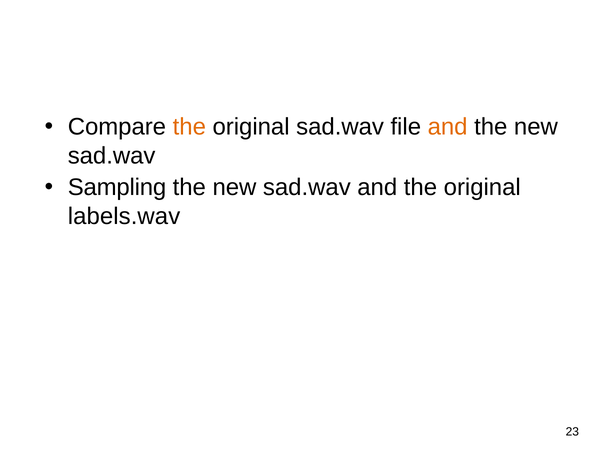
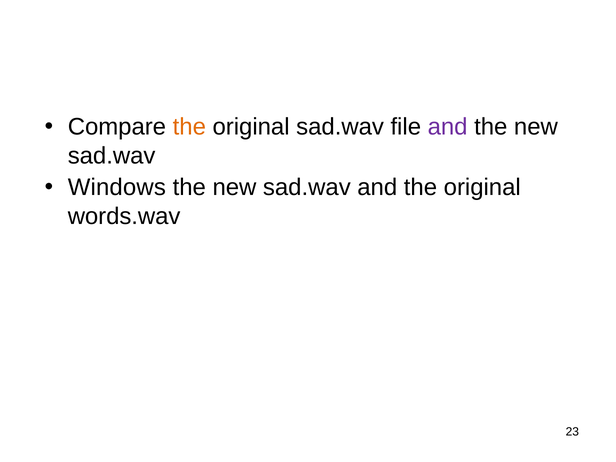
and at (448, 127) colour: orange -> purple
Sampling: Sampling -> Windows
labels.wav: labels.wav -> words.wav
